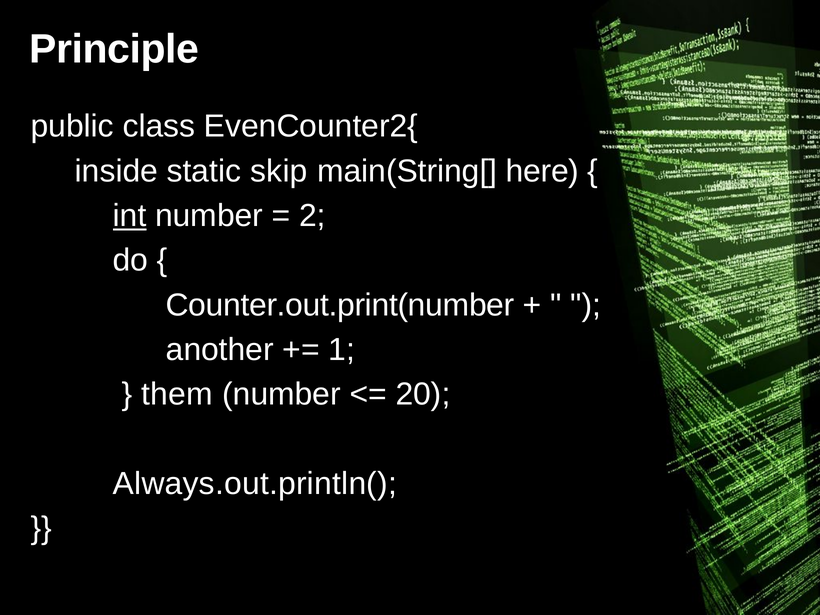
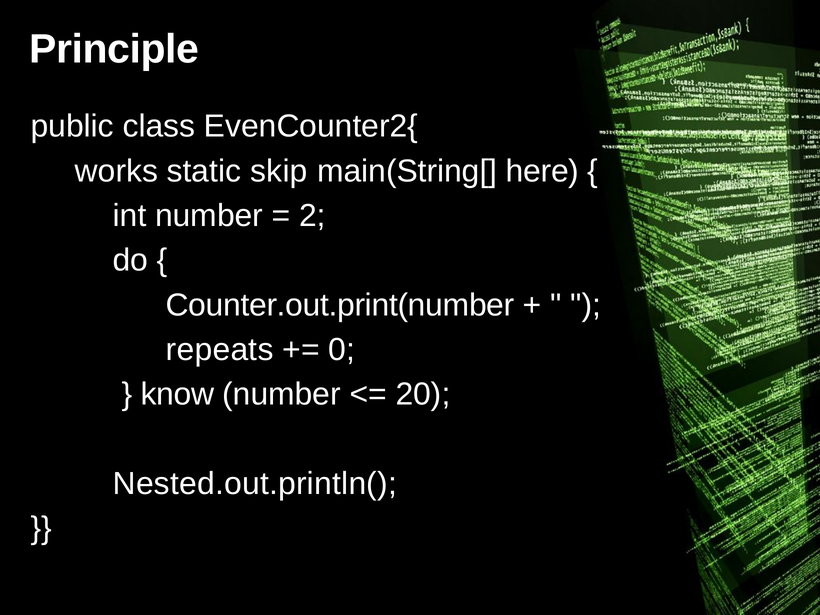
inside: inside -> works
int underline: present -> none
another: another -> repeats
1: 1 -> 0
them: them -> know
Always.out.println(: Always.out.println( -> Nested.out.println(
